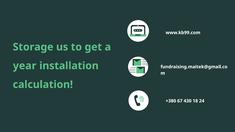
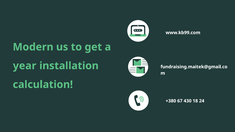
Storage: Storage -> Modern
